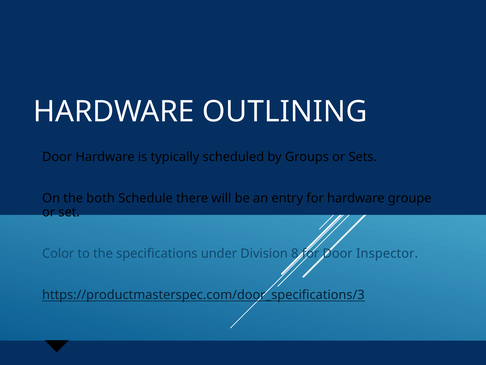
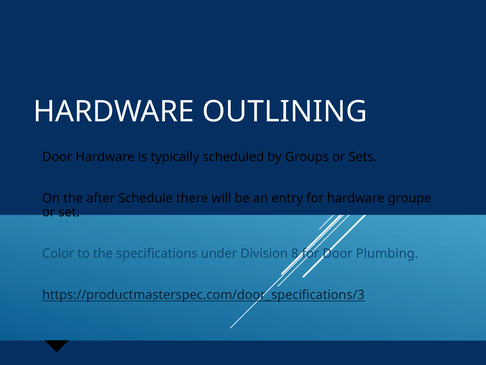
both: both -> after
Inspector: Inspector -> Plumbing
